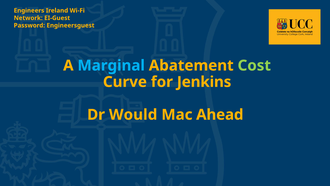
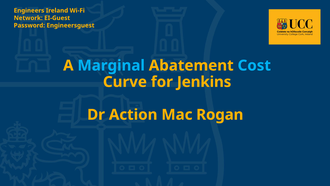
Cost colour: light green -> light blue
Would: Would -> Action
Ahead: Ahead -> Rogan
